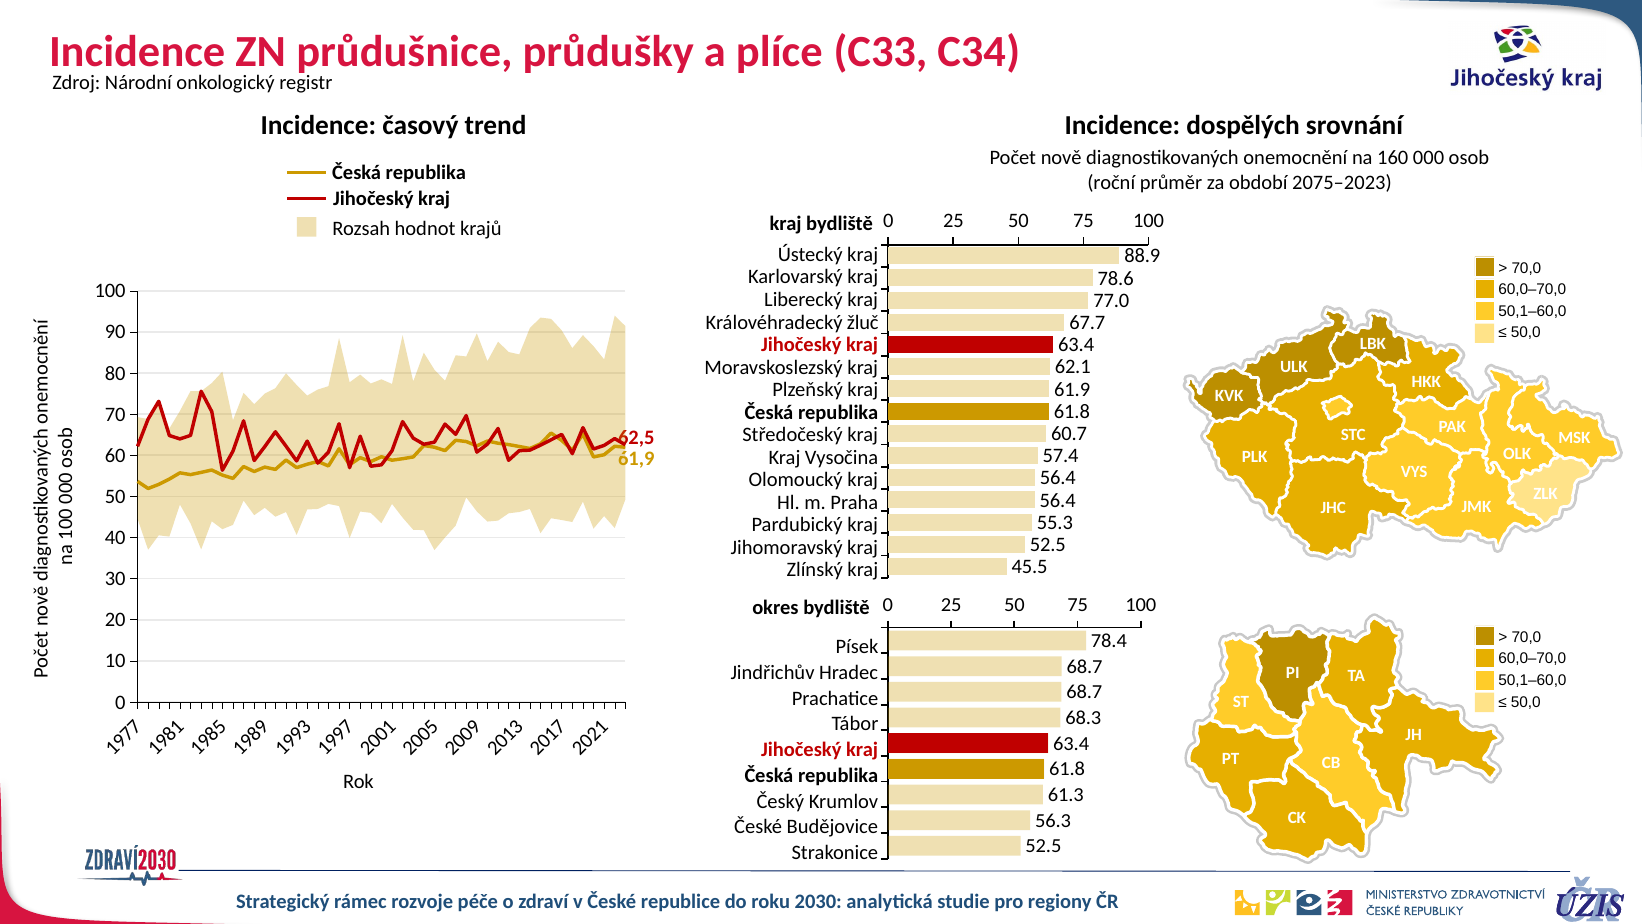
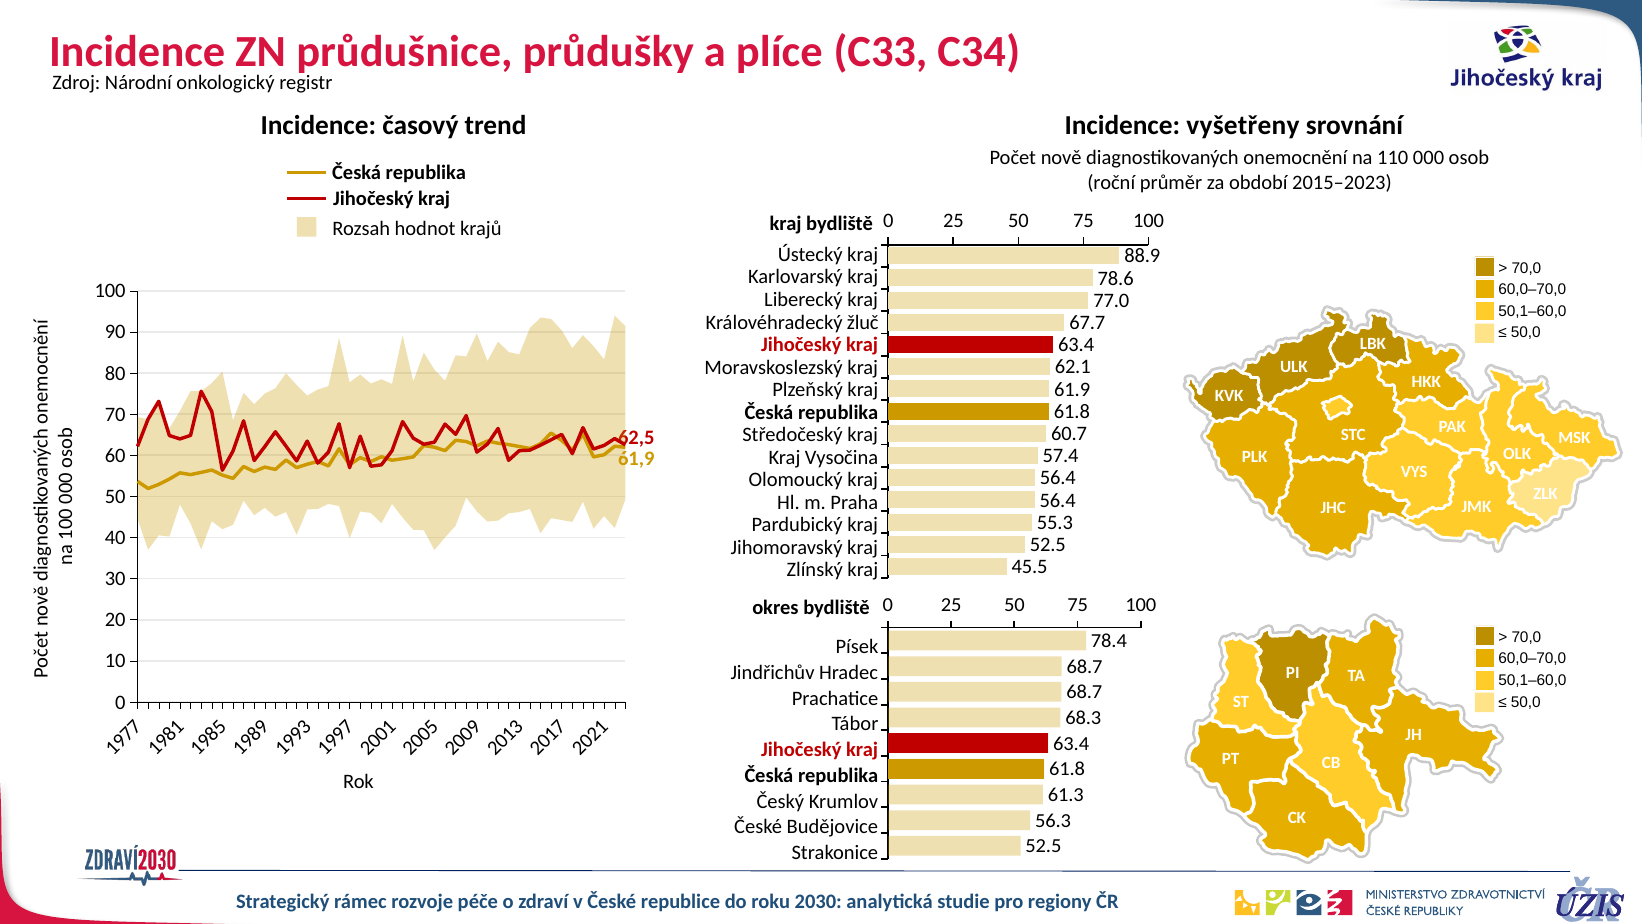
dospělých: dospělých -> vyšetřeny
160: 160 -> 110
2075–2023: 2075–2023 -> 2015–2023
